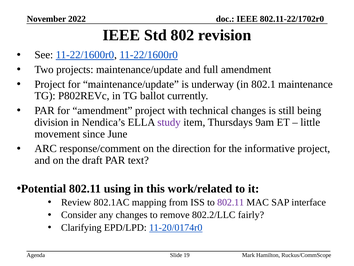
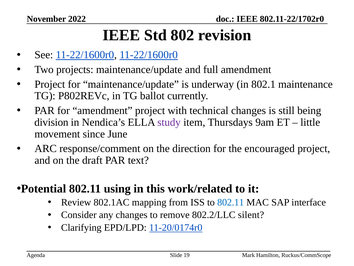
informative: informative -> encouraged
802.11 at (231, 202) colour: purple -> blue
fairly: fairly -> silent
